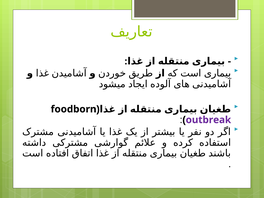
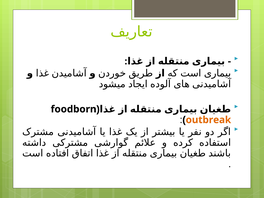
outbreak colour: purple -> orange
